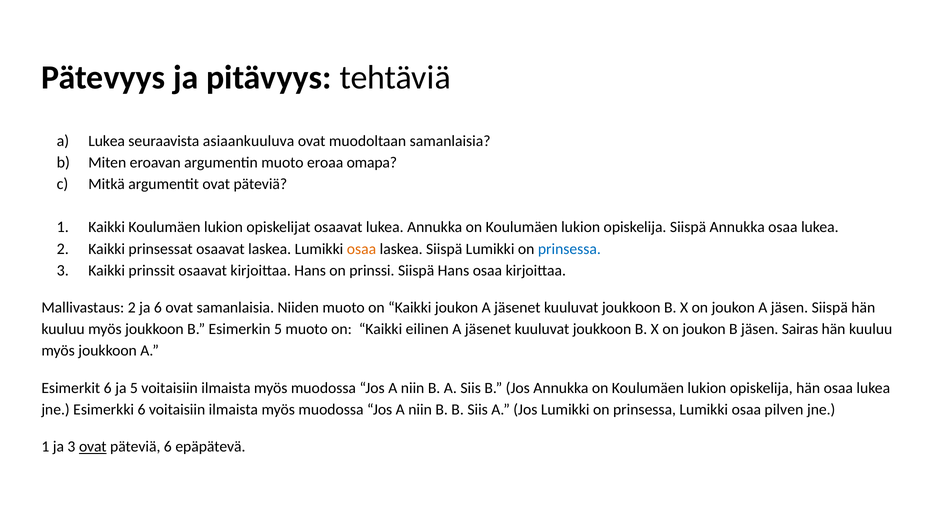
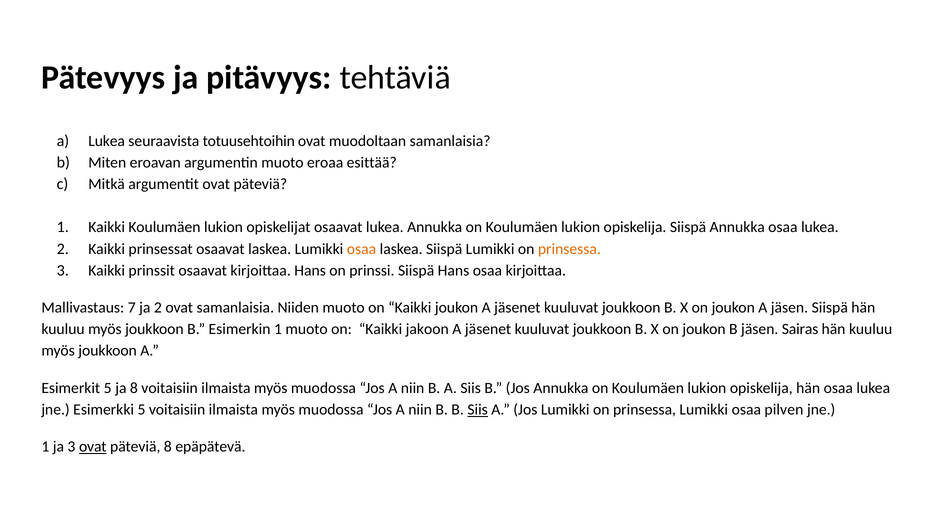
asiaankuuluva: asiaankuuluva -> totuusehtoihin
omapa: omapa -> esittää
prinsessa at (569, 249) colour: blue -> orange
Mallivastaus 2: 2 -> 7
ja 6: 6 -> 2
Esimerkin 5: 5 -> 1
eilinen: eilinen -> jakoon
Esimerkit 6: 6 -> 5
ja 5: 5 -> 8
Esimerkki 6: 6 -> 5
Siis at (478, 410) underline: none -> present
päteviä 6: 6 -> 8
